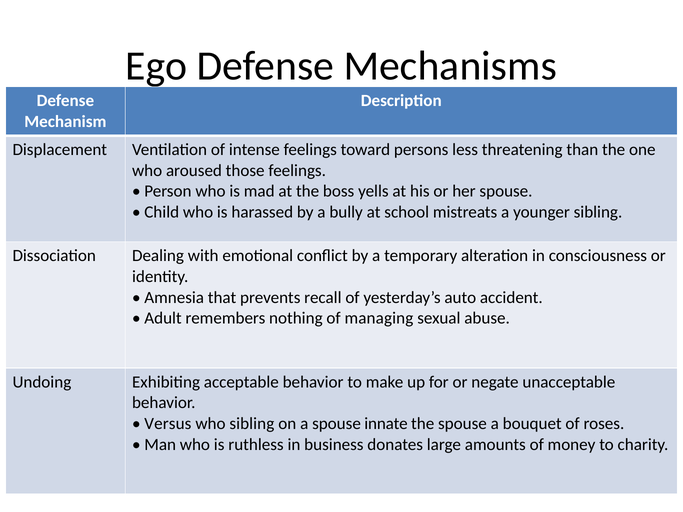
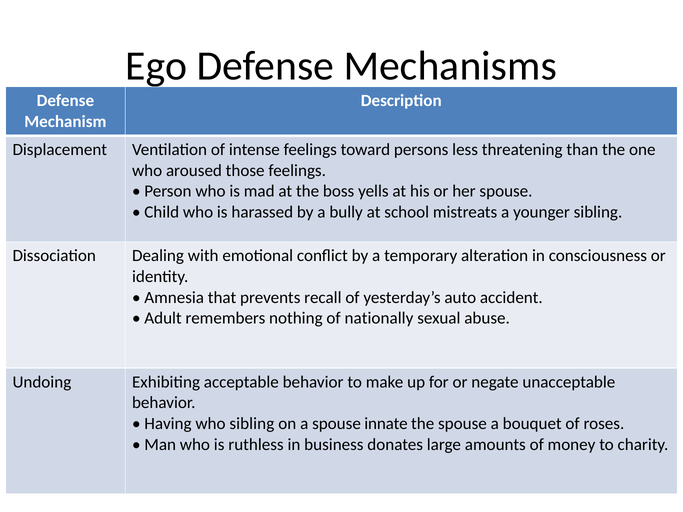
managing: managing -> nationally
Versus: Versus -> Having
